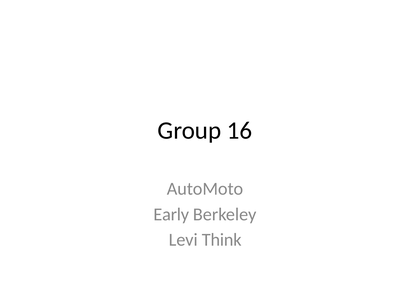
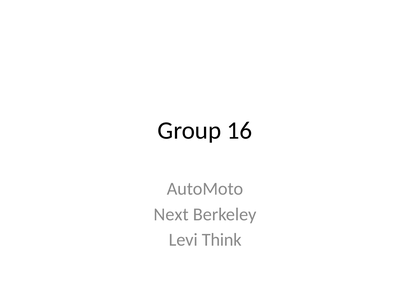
Early: Early -> Next
